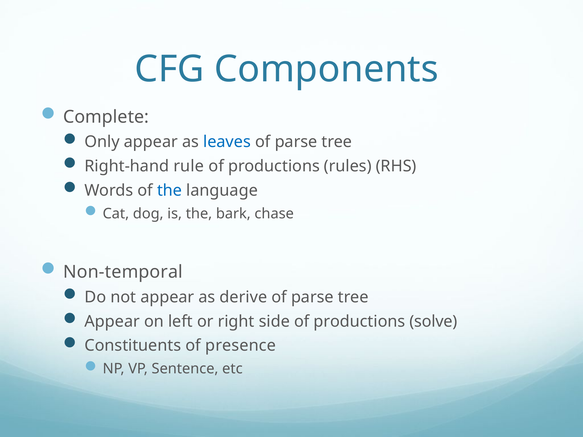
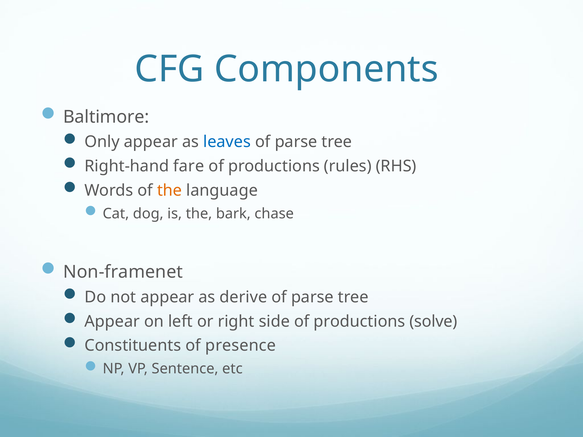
Complete: Complete -> Baltimore
rule: rule -> fare
the at (170, 191) colour: blue -> orange
Non-temporal: Non-temporal -> Non-framenet
